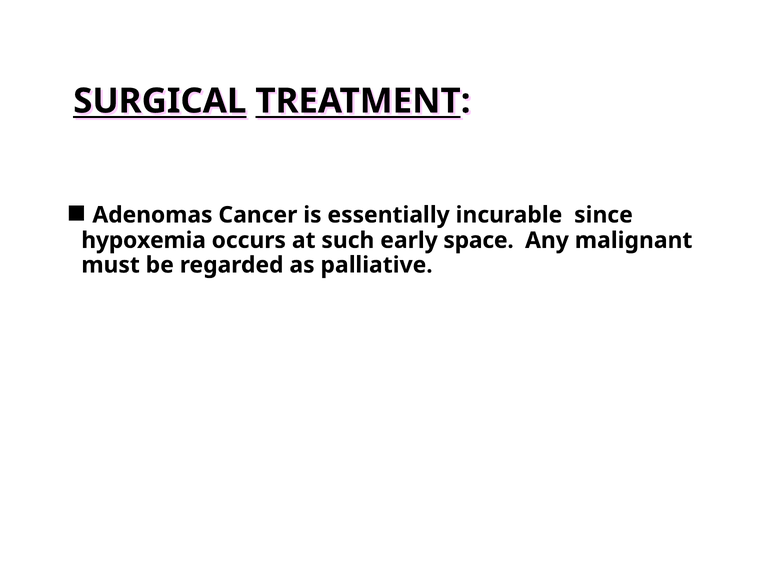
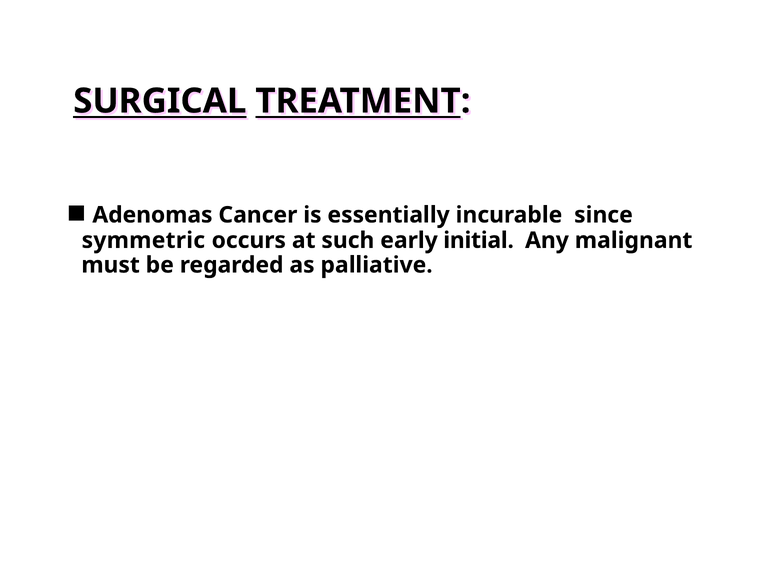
hypoxemia: hypoxemia -> symmetric
space: space -> initial
